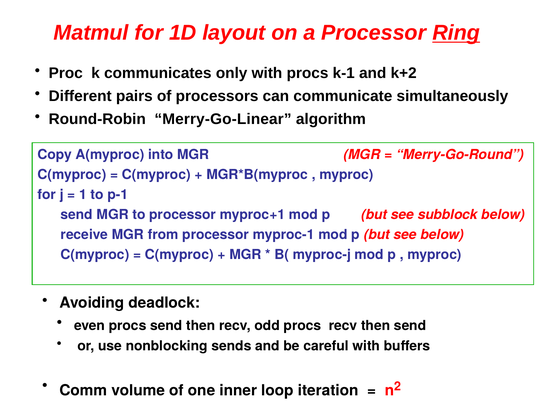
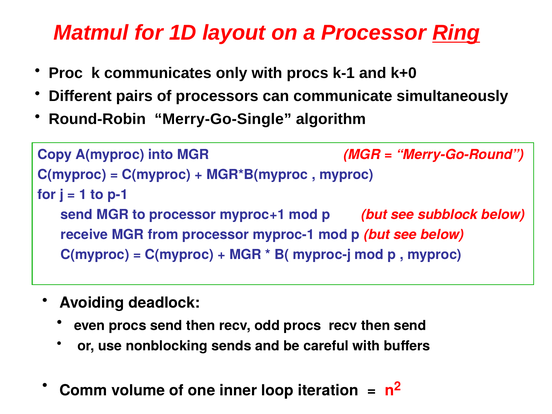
k+2: k+2 -> k+0
Merry-Go-Linear: Merry-Go-Linear -> Merry-Go-Single
